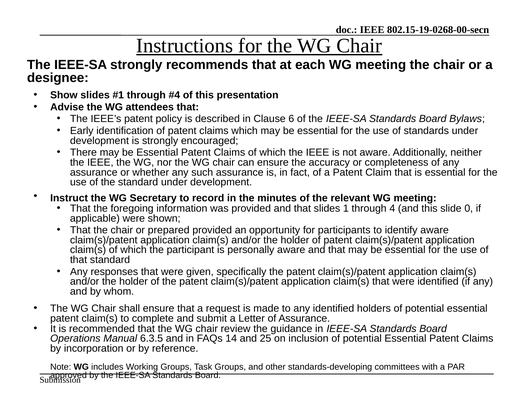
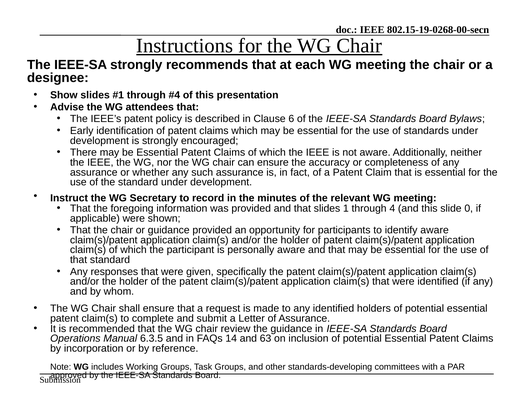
or prepared: prepared -> guidance
25: 25 -> 63
